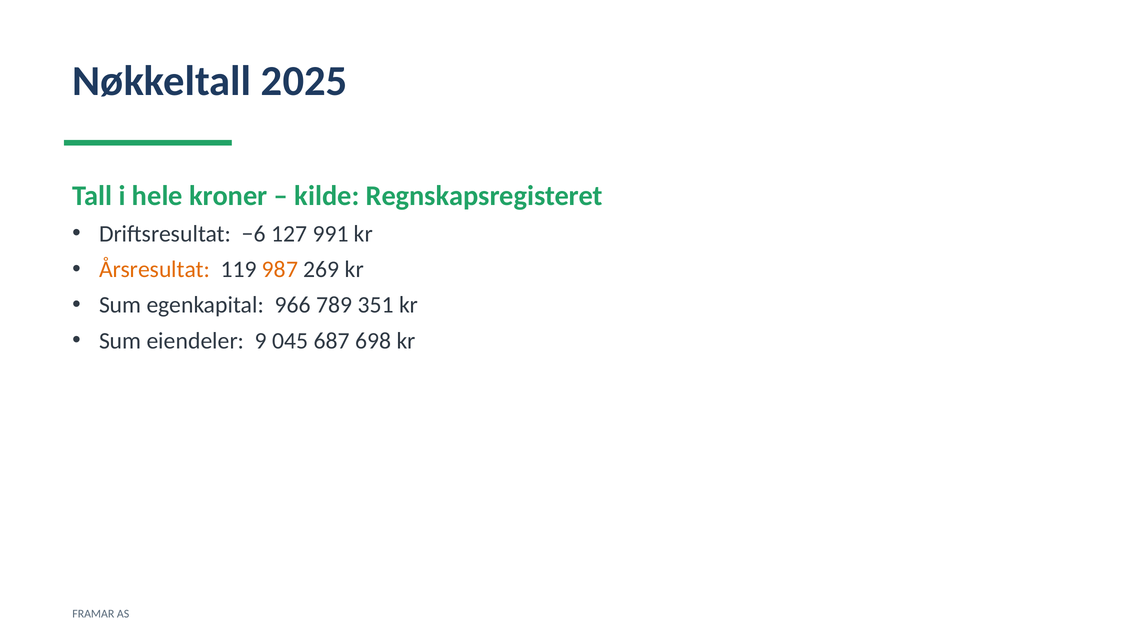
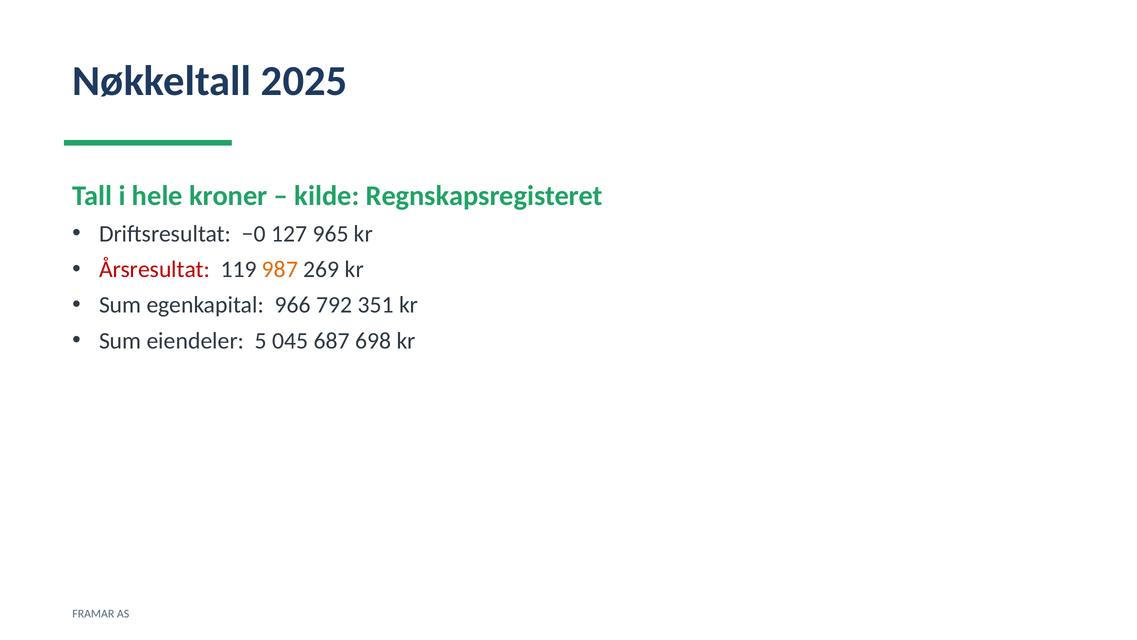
−6: −6 -> −0
991: 991 -> 965
Årsresultat colour: orange -> red
789: 789 -> 792
9: 9 -> 5
